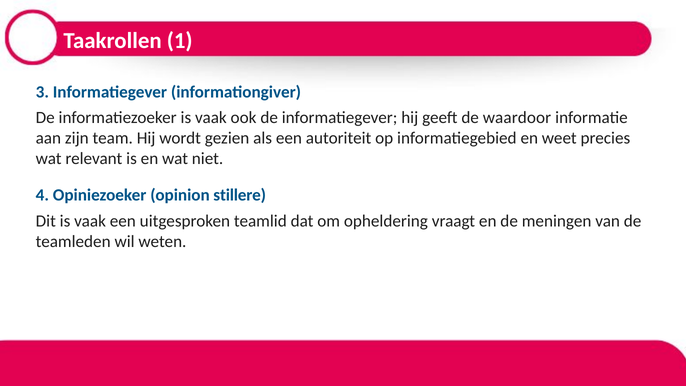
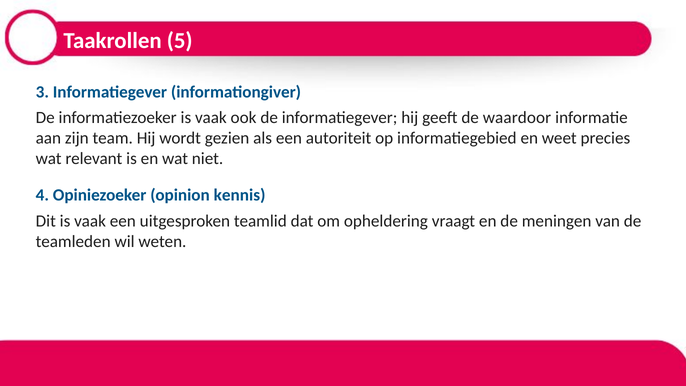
1: 1 -> 5
stillere: stillere -> kennis
